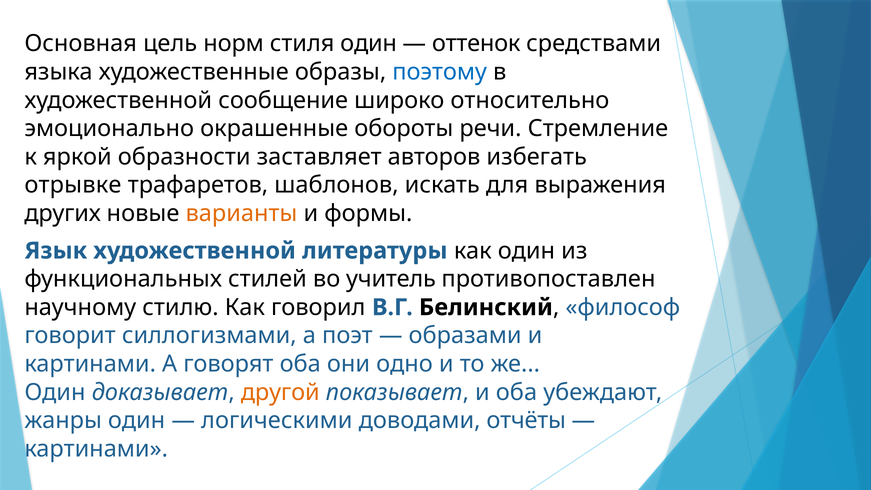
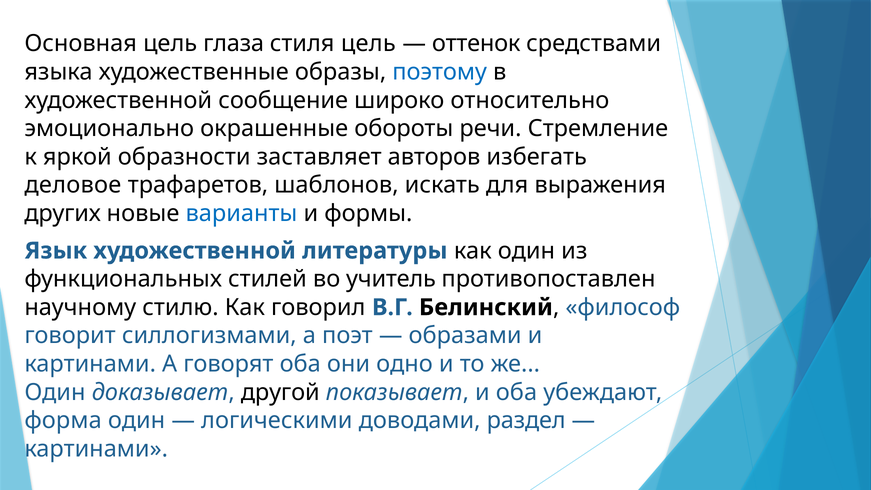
норм: норм -> глаза
стиля один: один -> цель
отрывке: отрывке -> деловое
варианты colour: orange -> blue
другой colour: orange -> black
жанры: жанры -> форма
отчёты: отчёты -> раздел
